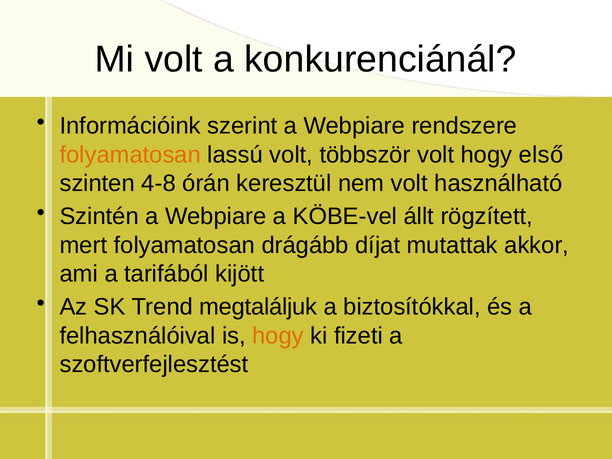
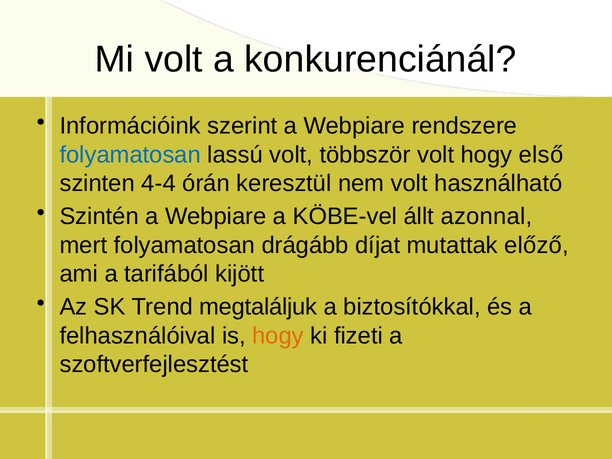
folyamatosan at (130, 155) colour: orange -> blue
4-8: 4-8 -> 4-4
rögzített: rögzített -> azonnal
akkor: akkor -> előző
